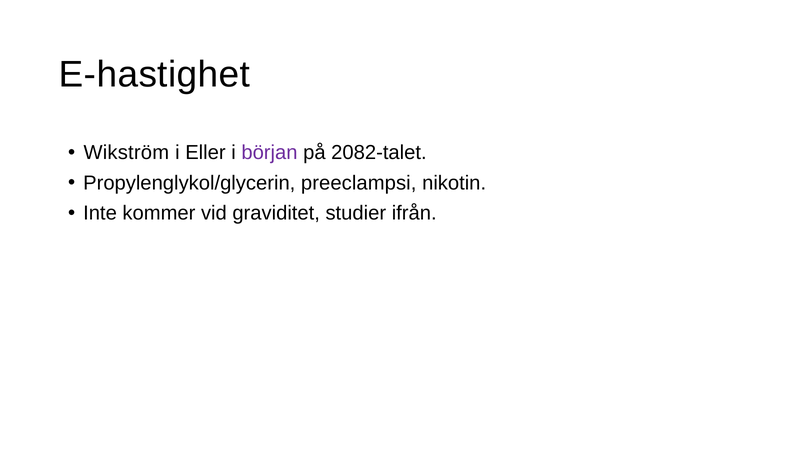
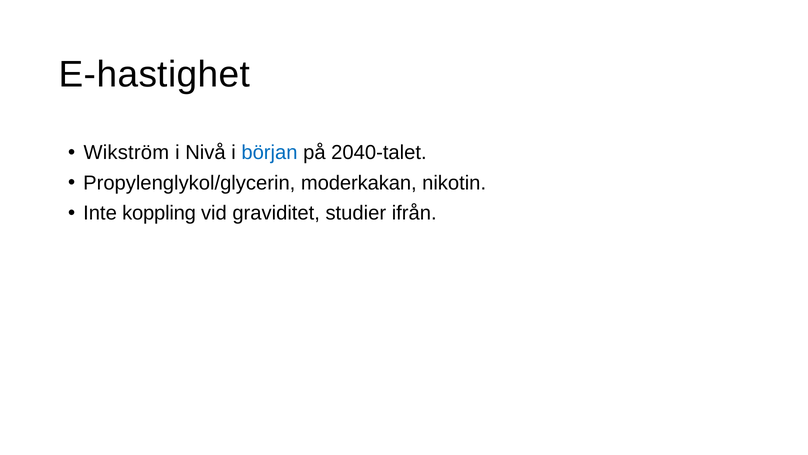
Eller: Eller -> Nivå
början colour: purple -> blue
2082-talet: 2082-talet -> 2040-talet
preeclampsi: preeclampsi -> moderkakan
kommer: kommer -> koppling
